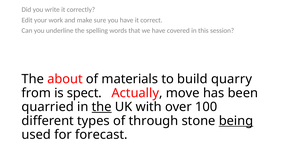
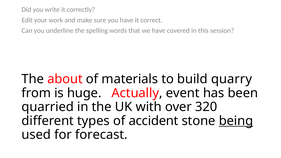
spect: spect -> huge
move: move -> event
the at (102, 107) underline: present -> none
100: 100 -> 320
through: through -> accident
